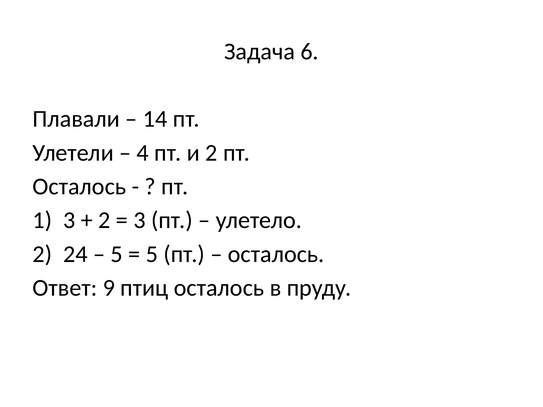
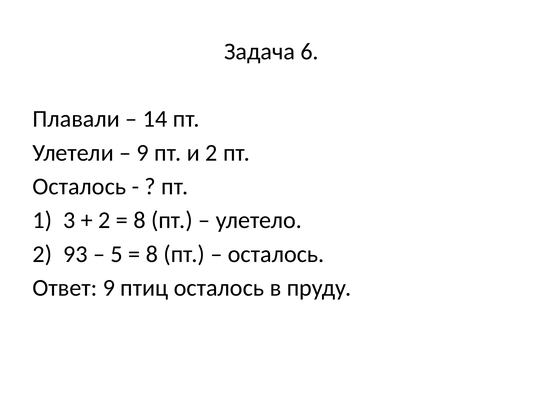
4 at (143, 153): 4 -> 9
3 at (140, 220): 3 -> 8
24: 24 -> 93
5 at (152, 254): 5 -> 8
